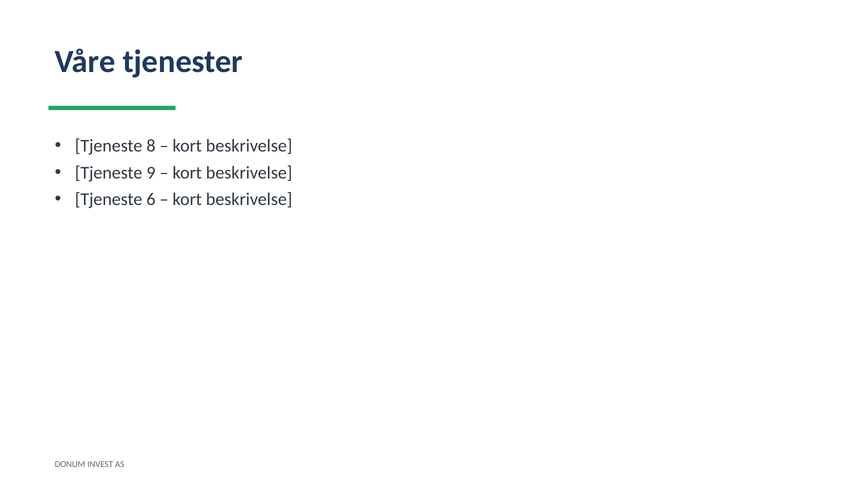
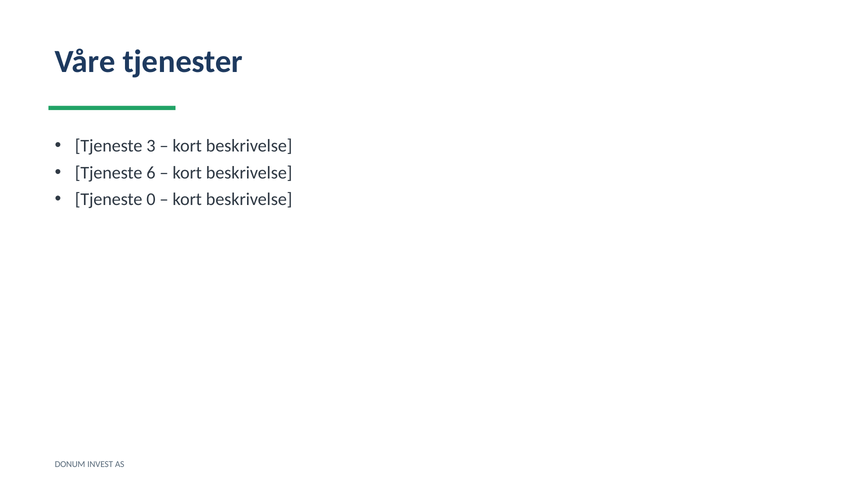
8: 8 -> 3
9: 9 -> 6
6: 6 -> 0
